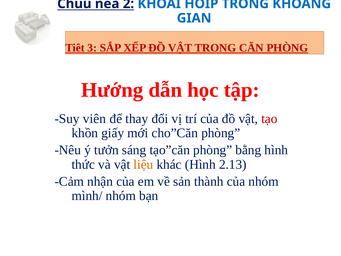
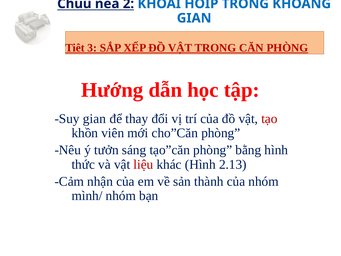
Suy viên: viên -> gian
giấy: giấy -> viên
liệu colour: orange -> red
